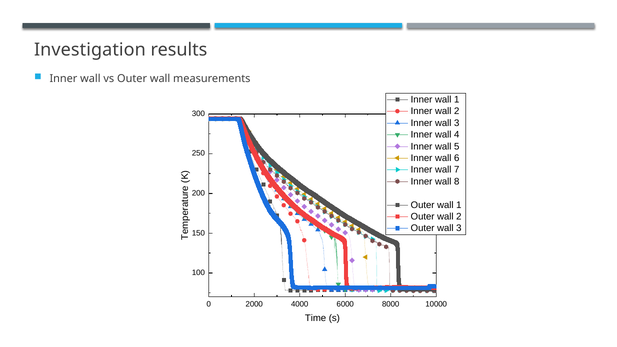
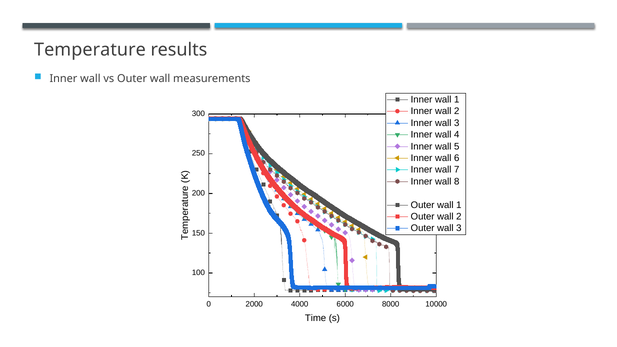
Investigation: Investigation -> Temperature
